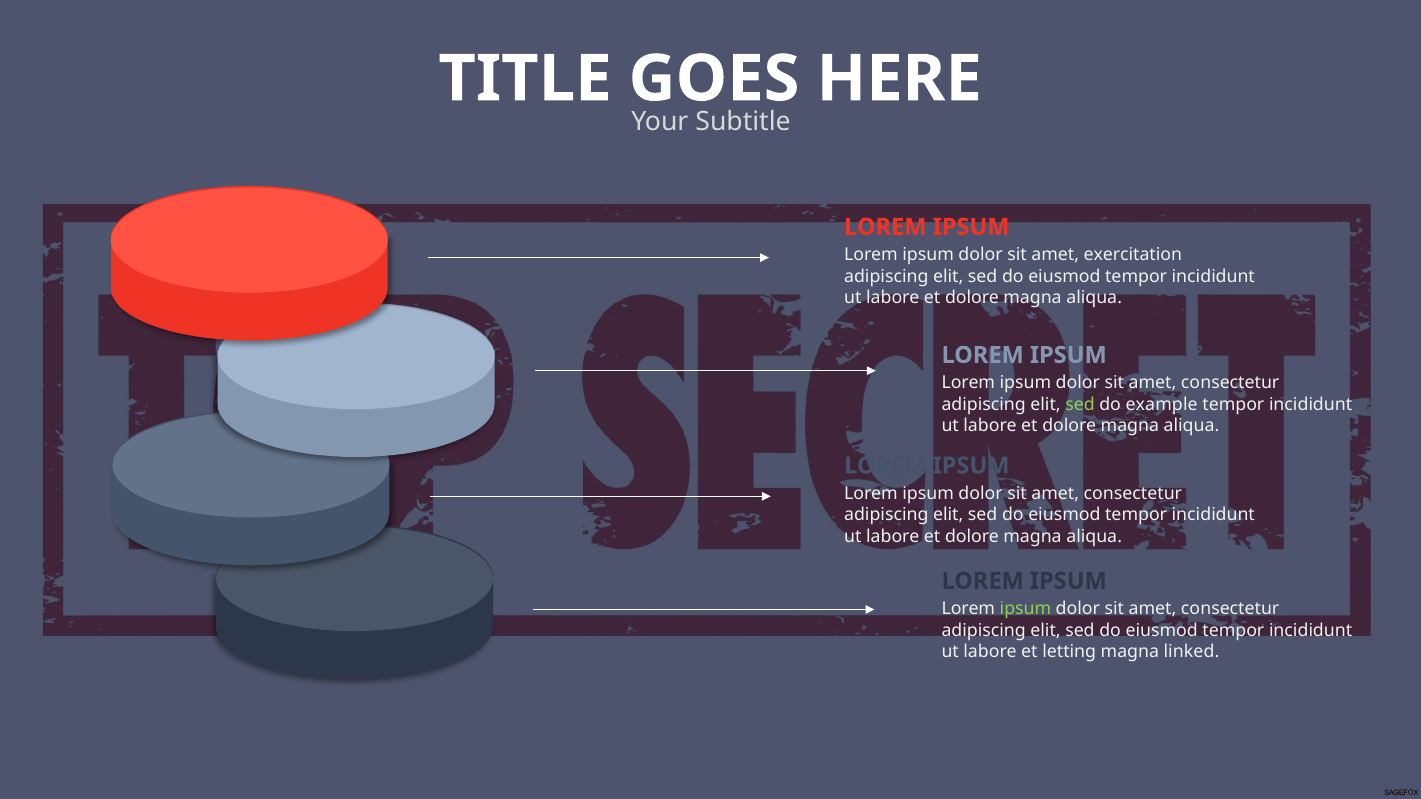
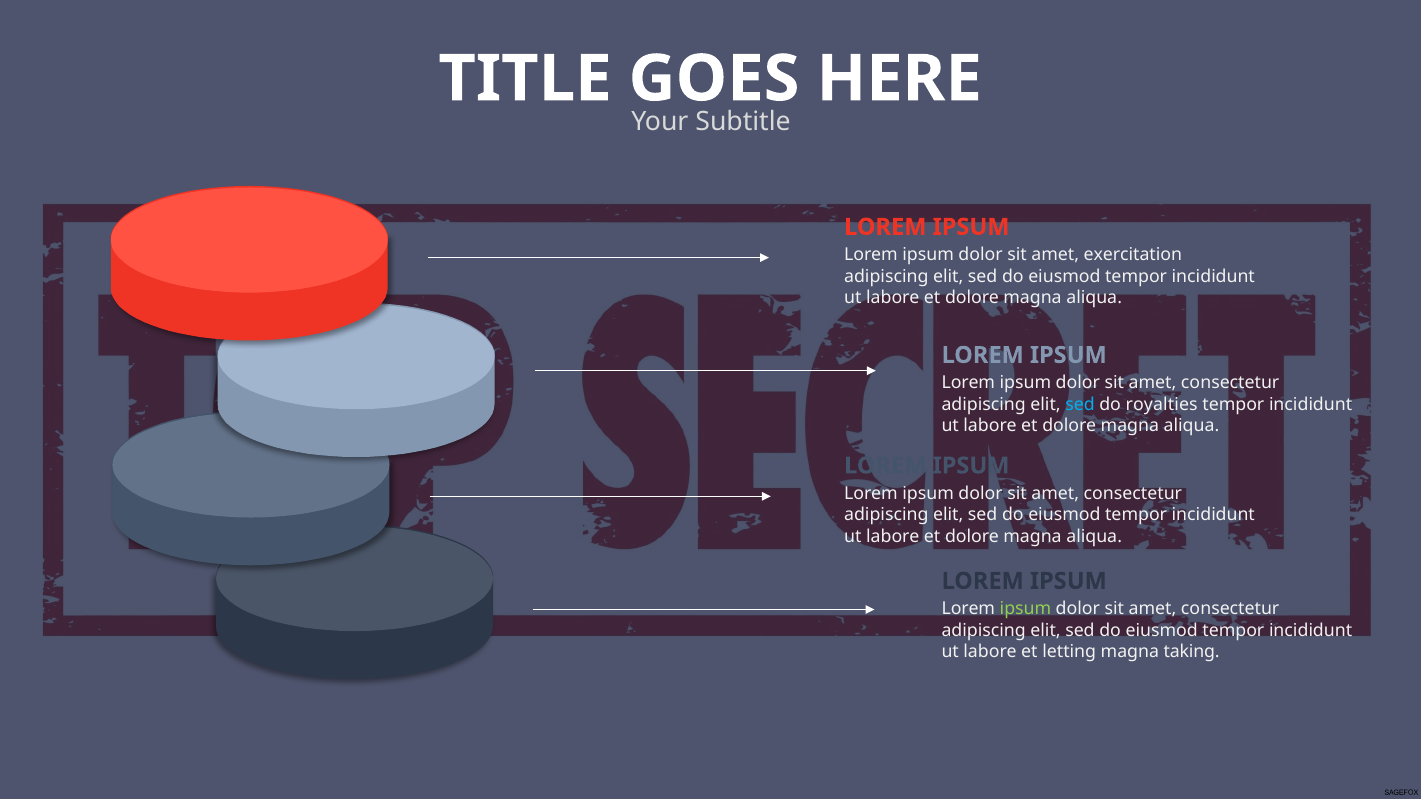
sed at (1080, 405) colour: light green -> light blue
example: example -> royalties
linked: linked -> taking
